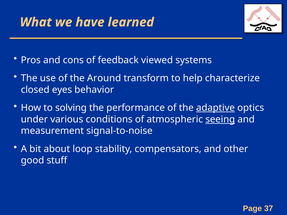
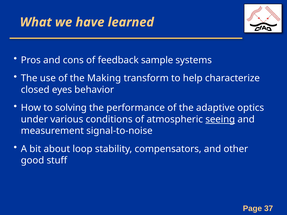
viewed: viewed -> sample
Around: Around -> Making
adaptive underline: present -> none
